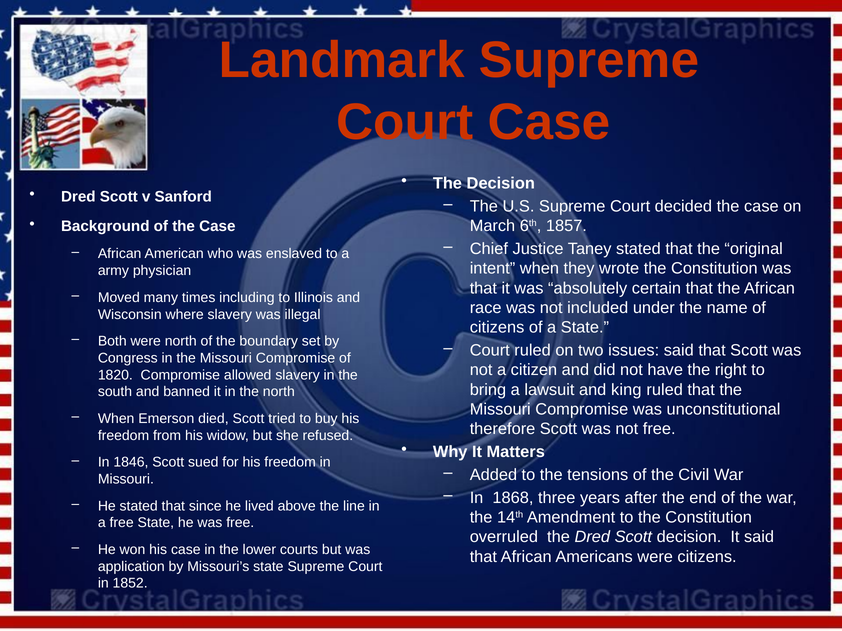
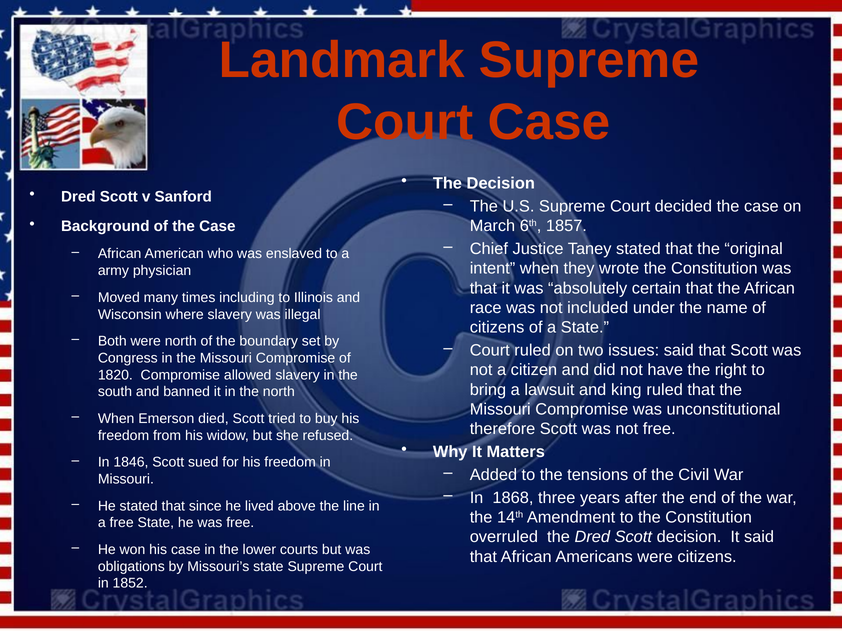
application: application -> obligations
